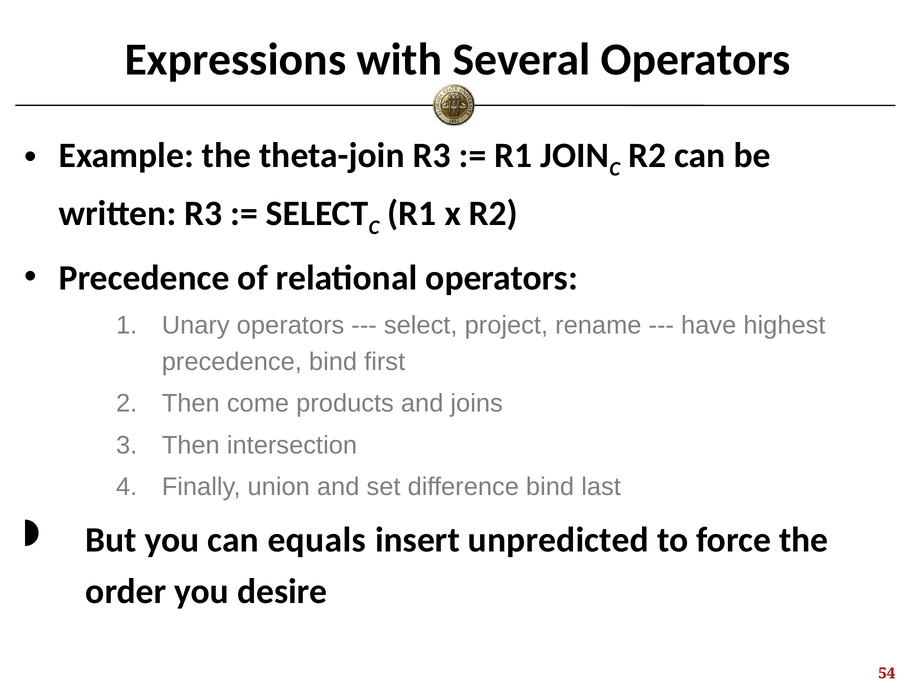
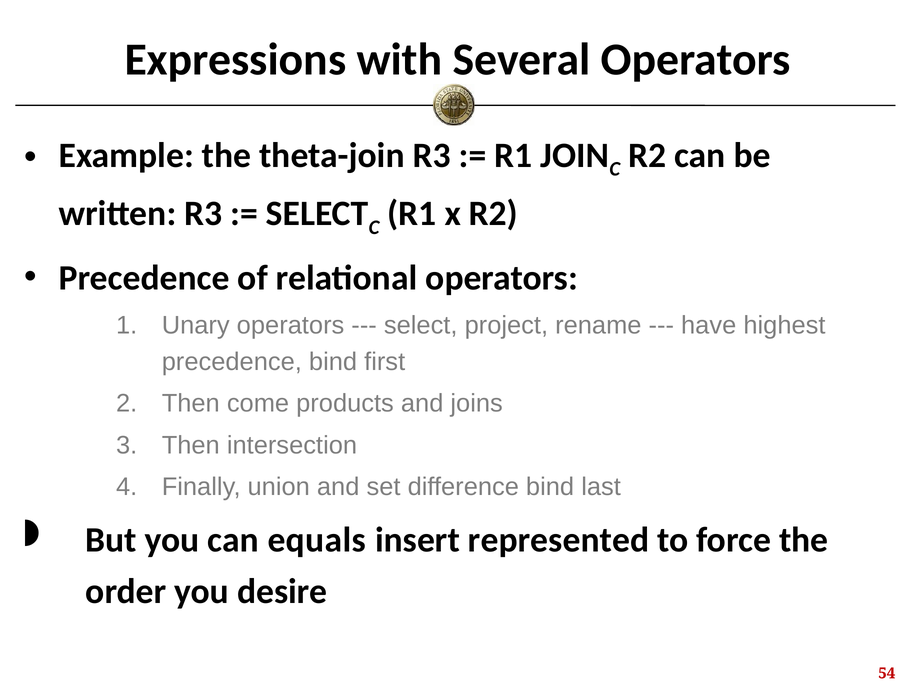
unpredicted: unpredicted -> represented
